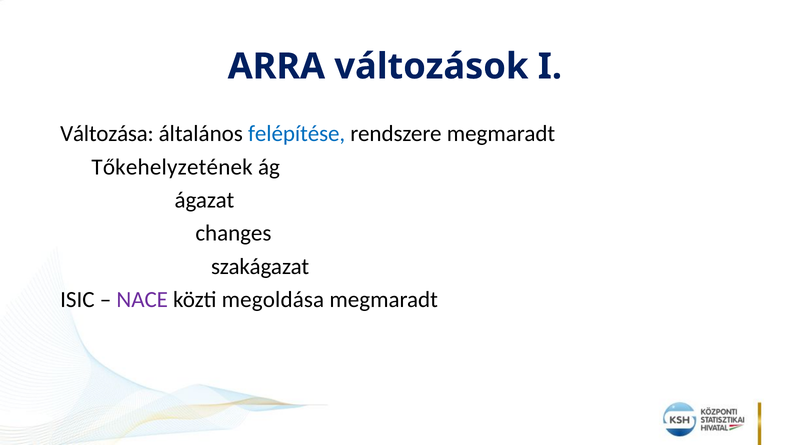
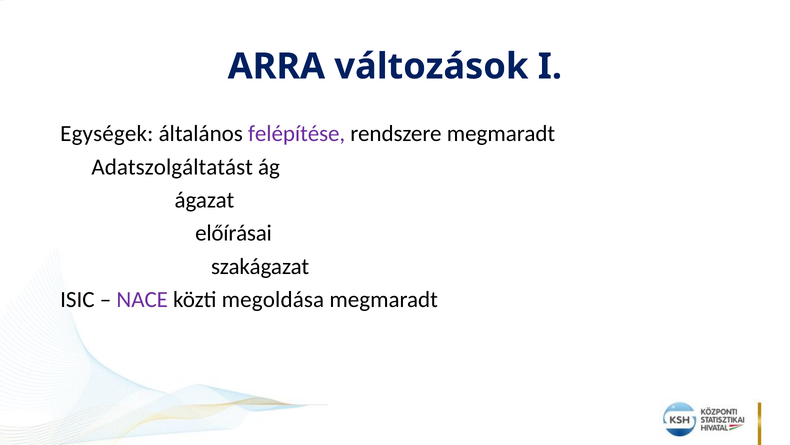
Változása: Változása -> Egységek
felépítése colour: blue -> purple
Tőkehelyzetének: Tőkehelyzetének -> Adatszolgáltatást
changes: changes -> előírásai
